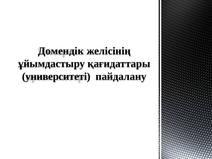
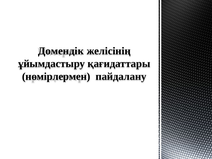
университеті: университеті -> нөмірлермен
